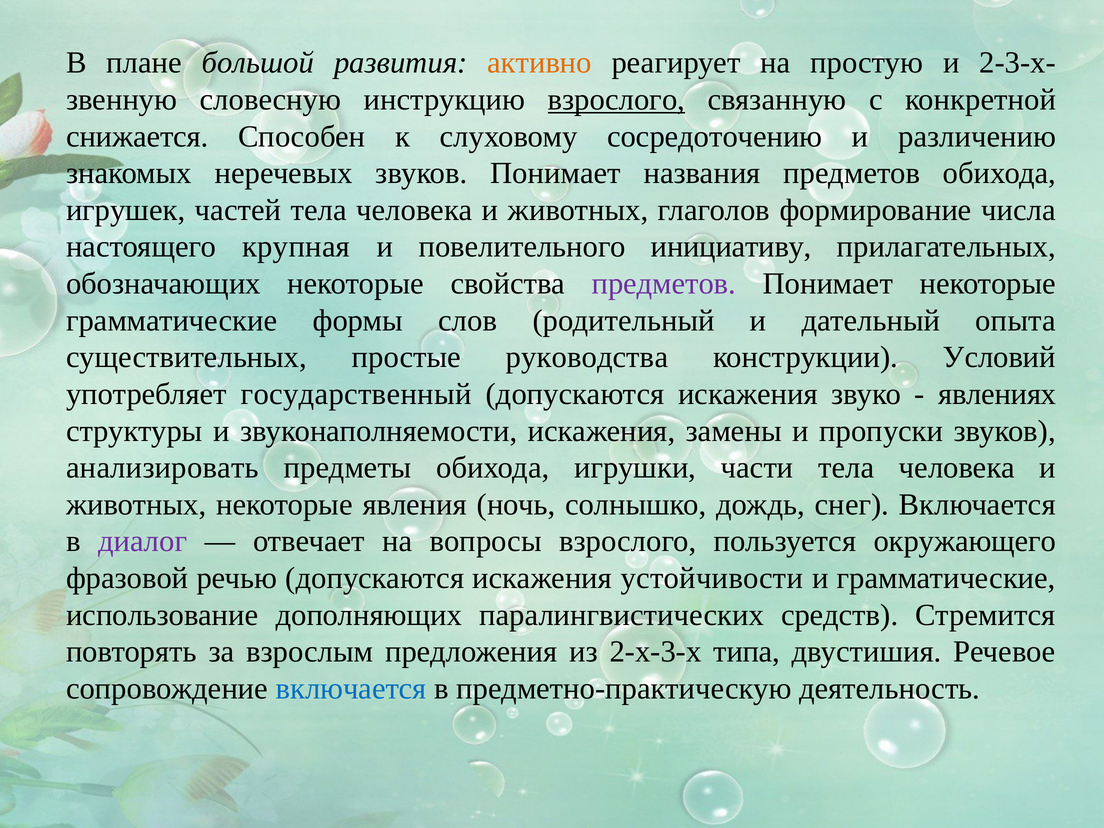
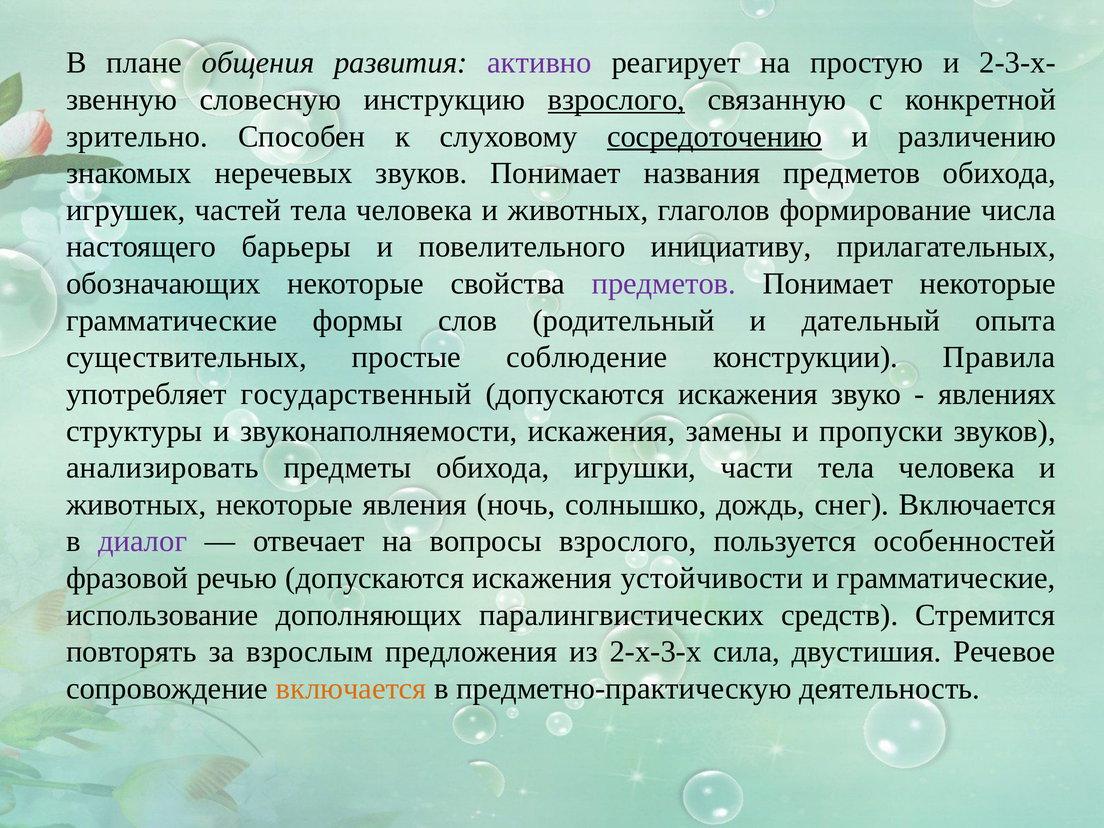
большой: большой -> общения
активно colour: orange -> purple
снижается: снижается -> зрительно
сосредоточению underline: none -> present
крупная: крупная -> барьеры
руководства: руководства -> соблюдение
Условий: Условий -> Правила
окружающего: окружающего -> особенностей
типа: типа -> сила
включается at (351, 689) colour: blue -> orange
